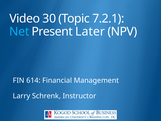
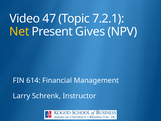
30: 30 -> 47
Net colour: light blue -> yellow
Later: Later -> Gives
